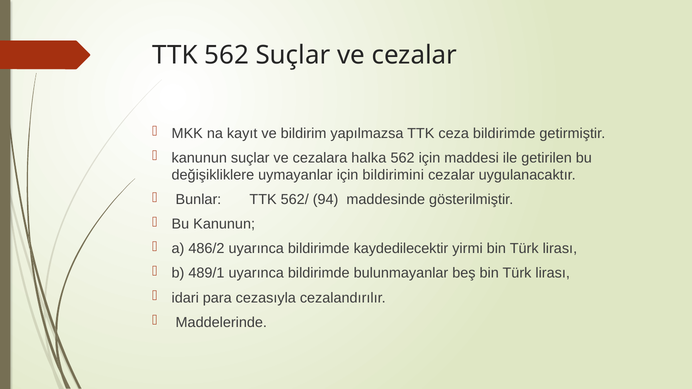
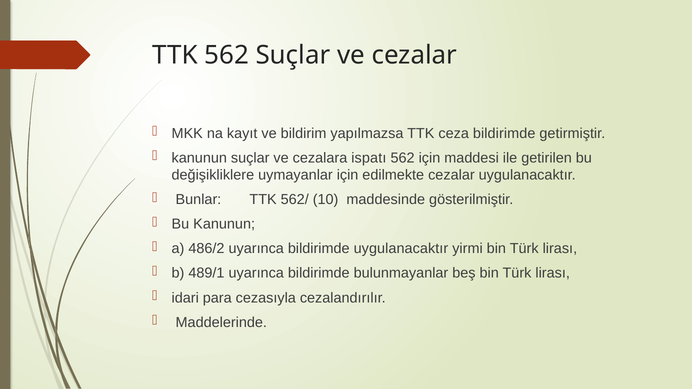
halka: halka -> ispatı
bildirimini: bildirimini -> edilmekte
94: 94 -> 10
bildirimde kaydedilecektir: kaydedilecektir -> uygulanacaktır
